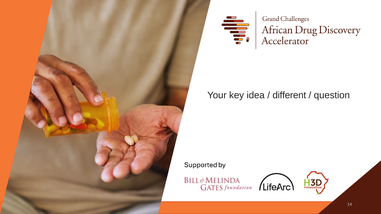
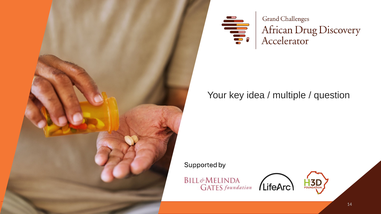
different: different -> multiple
